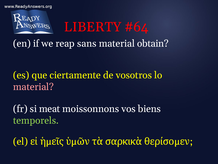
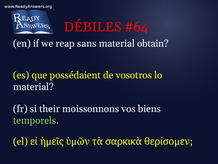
LIBERTY: LIBERTY -> DÉBILES
ciertamente: ciertamente -> possédaient
material at (33, 87) colour: pink -> white
meat: meat -> their
